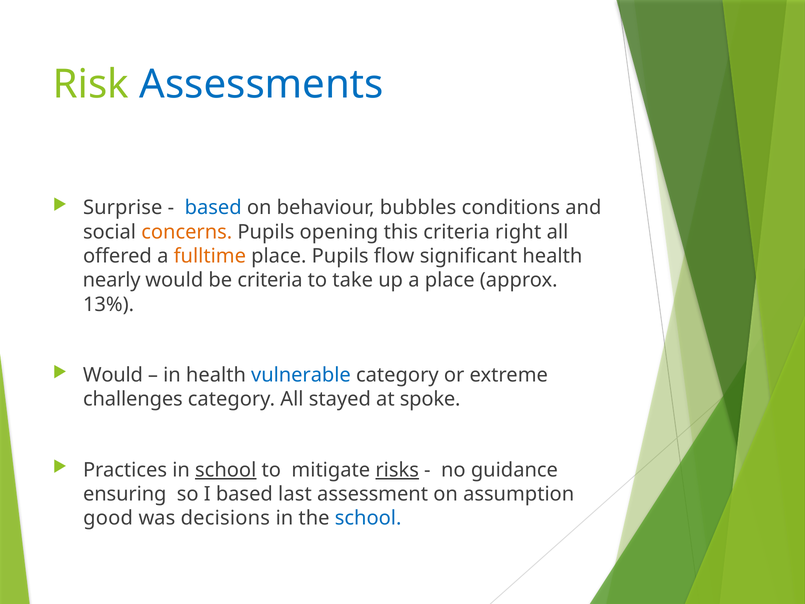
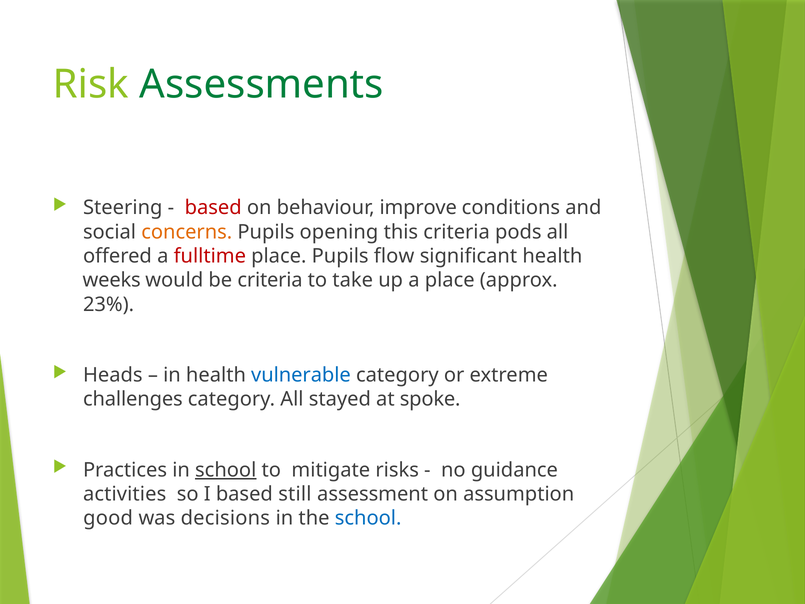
Assessments colour: blue -> green
Surprise: Surprise -> Steering
based at (213, 208) colour: blue -> red
bubbles: bubbles -> improve
right: right -> pods
fulltime colour: orange -> red
nearly: nearly -> weeks
13%: 13% -> 23%
Would at (113, 375): Would -> Heads
risks underline: present -> none
ensuring: ensuring -> activities
last: last -> still
